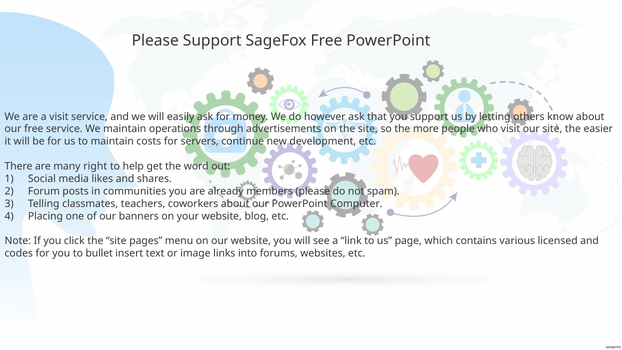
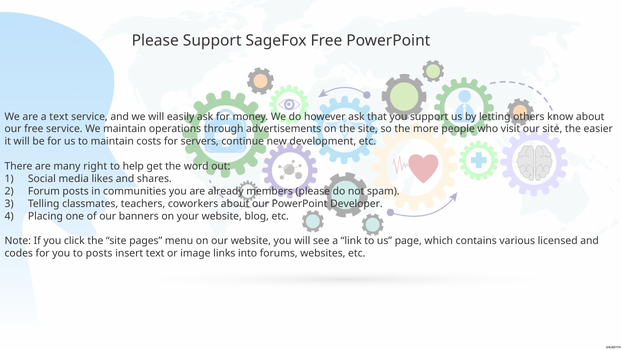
a visit: visit -> text
Computer: Computer -> Developer
to bullet: bullet -> posts
